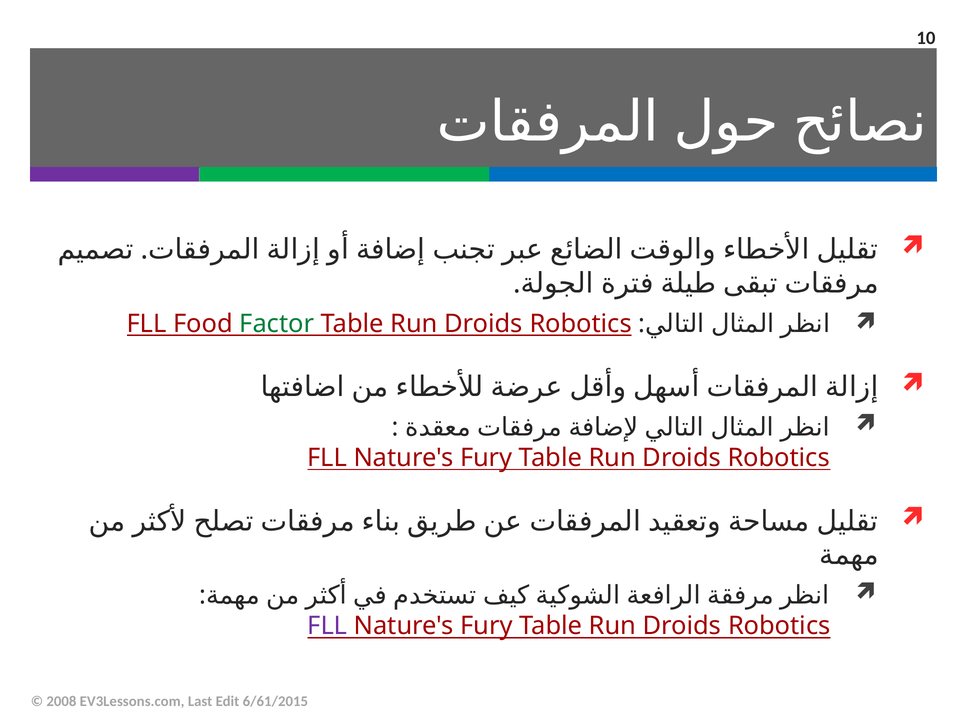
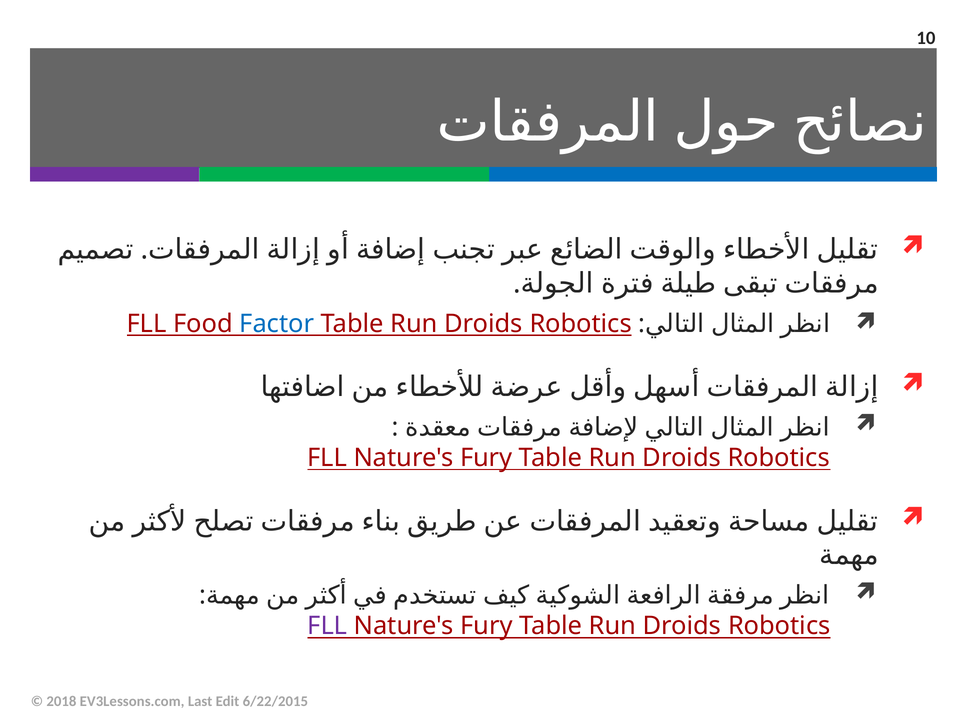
Factor colour: green -> blue
2008: 2008 -> 2018
6/61/2015: 6/61/2015 -> 6/22/2015
